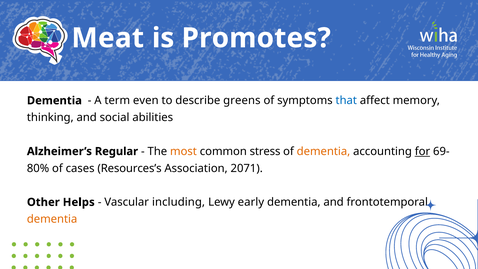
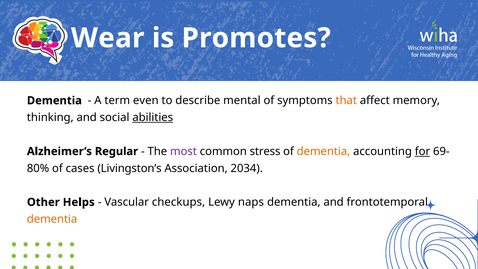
Meat: Meat -> Wear
greens: greens -> mental
that colour: blue -> orange
abilities underline: none -> present
most colour: orange -> purple
Resources’s: Resources’s -> Livingston’s
2071: 2071 -> 2034
including: including -> checkups
early: early -> naps
